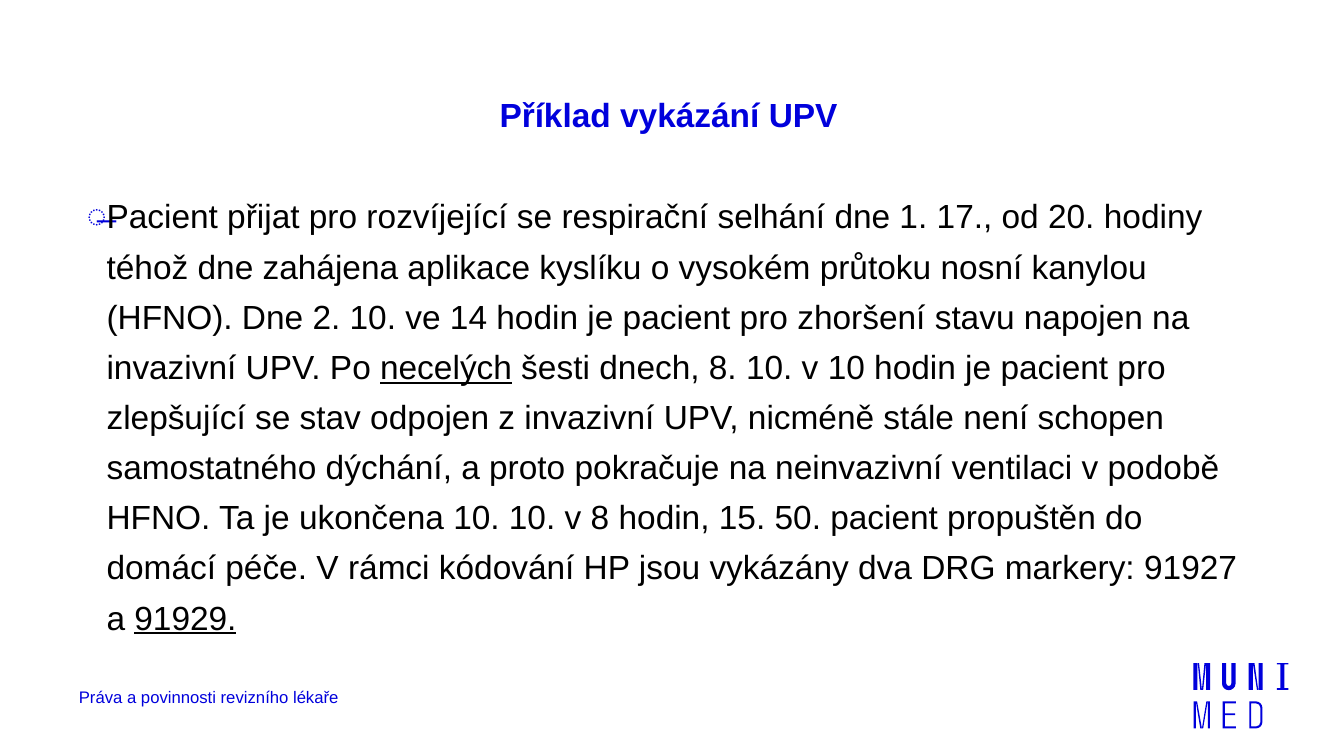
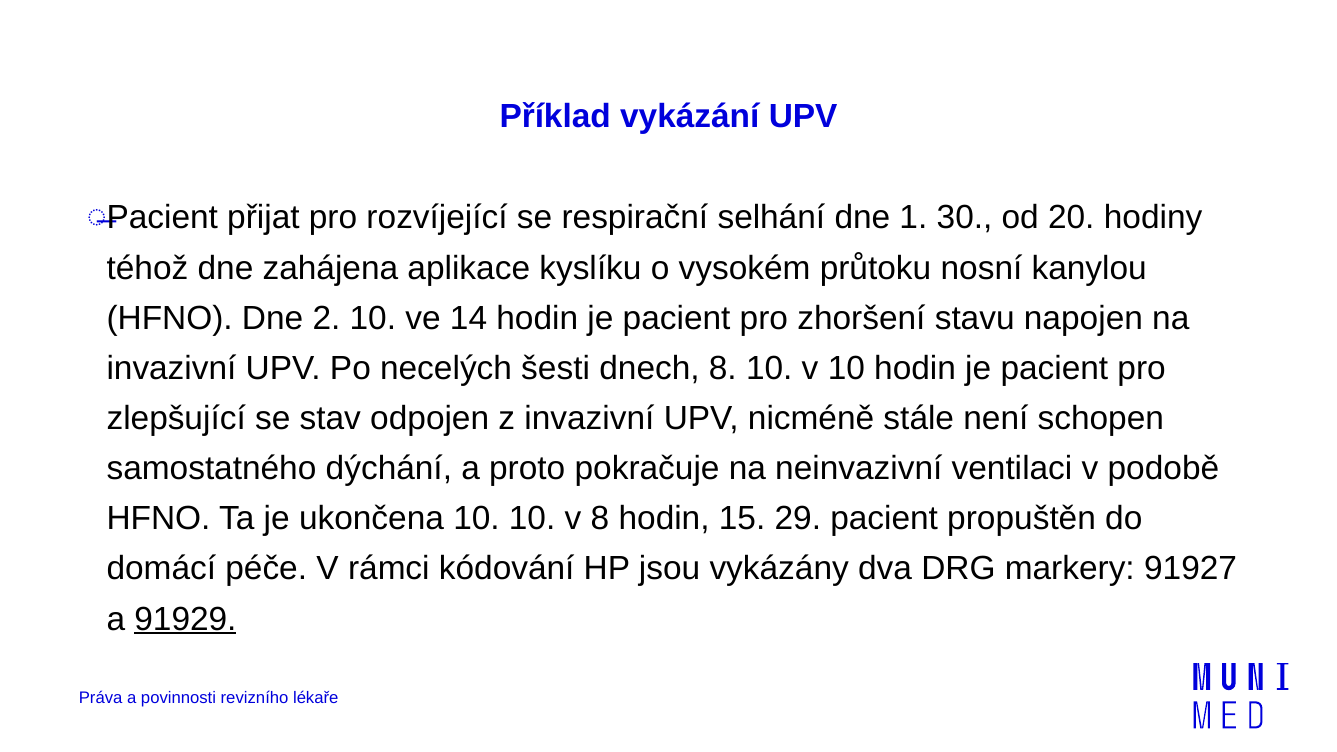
17: 17 -> 30
necelých underline: present -> none
50: 50 -> 29
